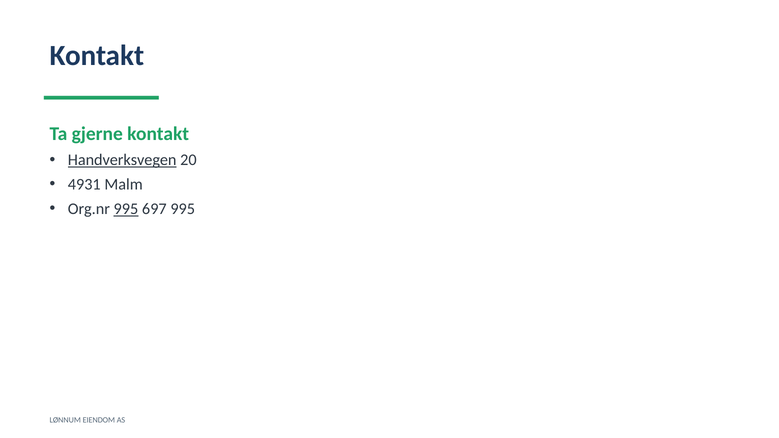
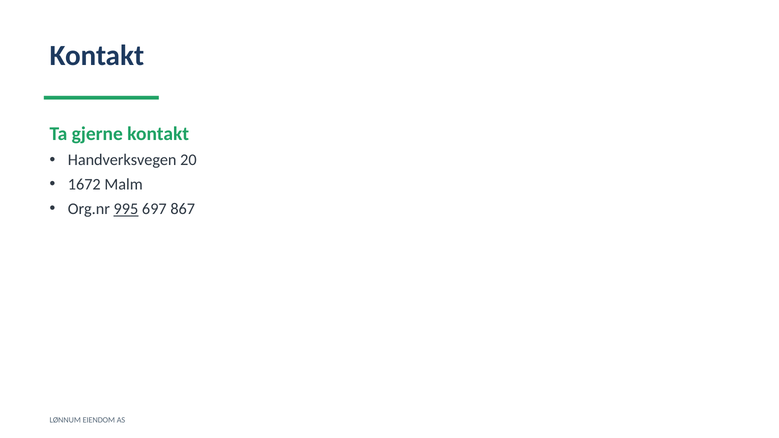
Handverksvegen underline: present -> none
4931: 4931 -> 1672
697 995: 995 -> 867
